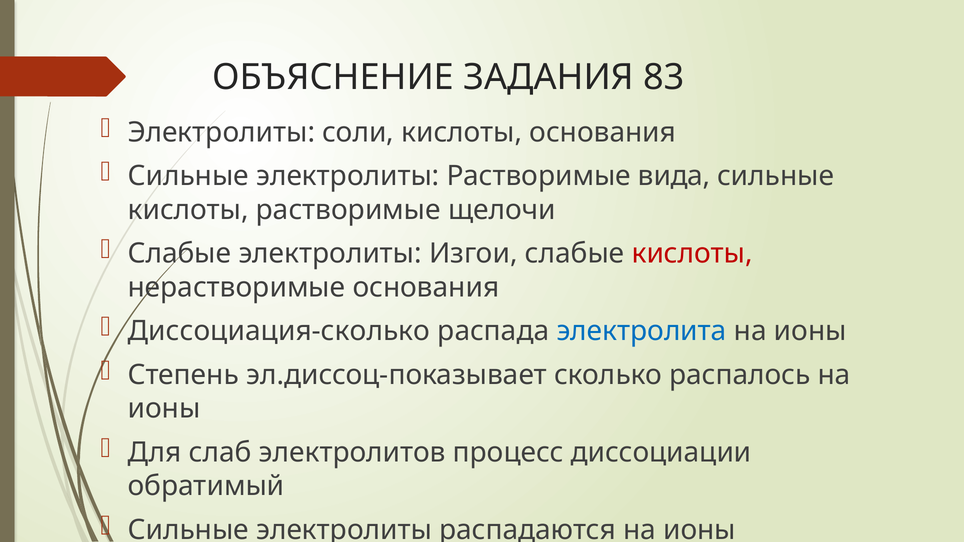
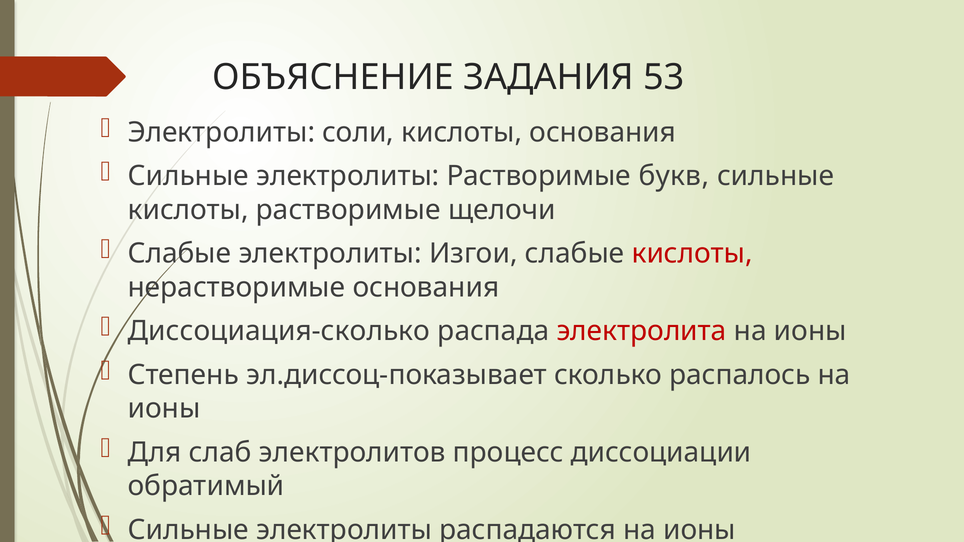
83: 83 -> 53
вида: вида -> букв
электролита colour: blue -> red
